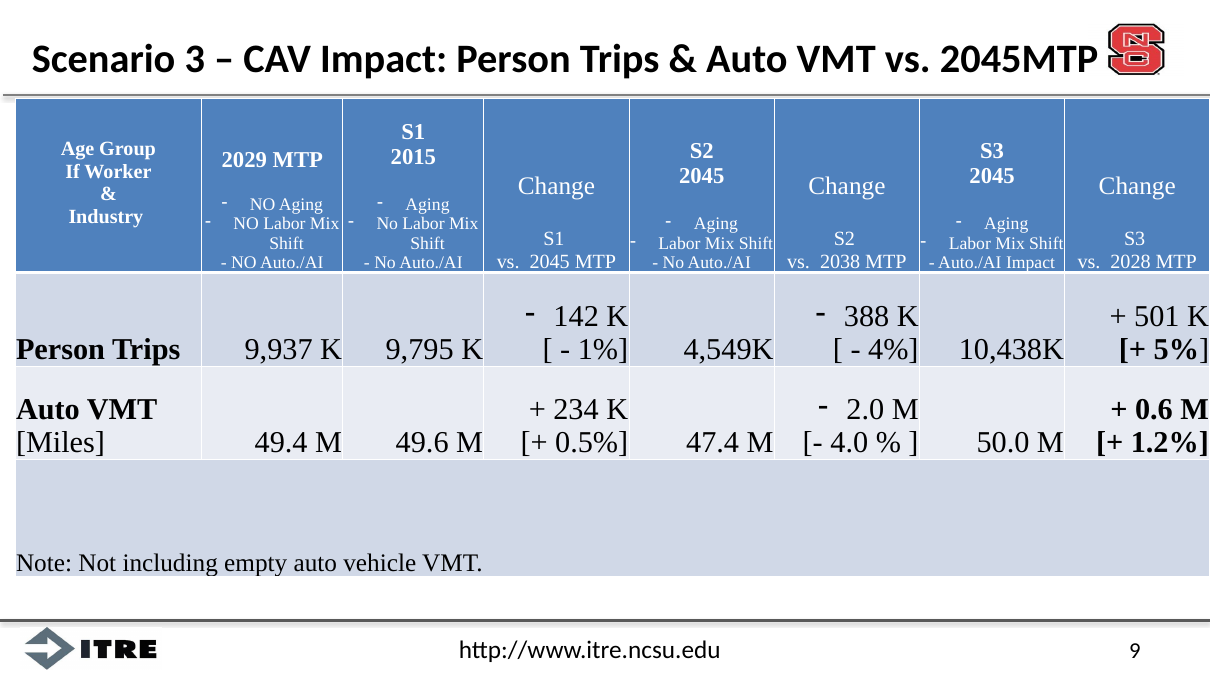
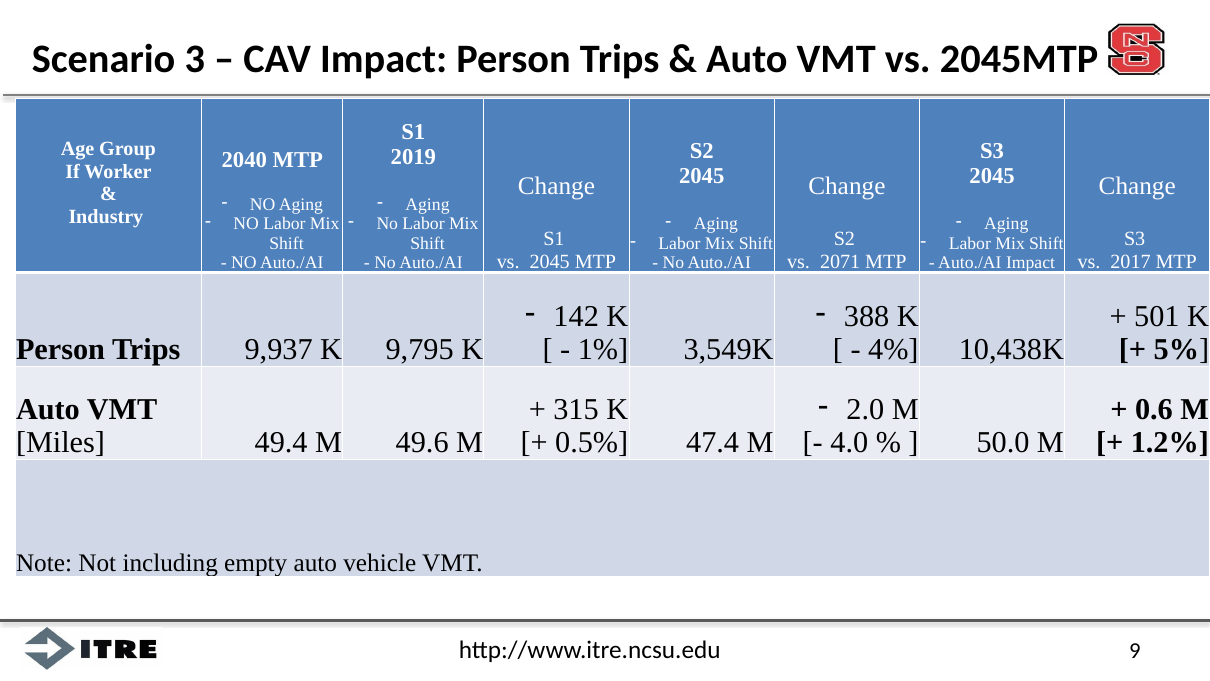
2015: 2015 -> 2019
2029: 2029 -> 2040
2038: 2038 -> 2071
2028: 2028 -> 2017
4,549K: 4,549K -> 3,549K
234: 234 -> 315
